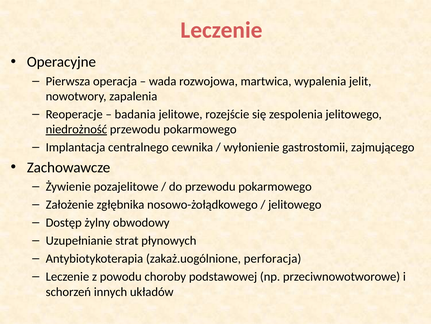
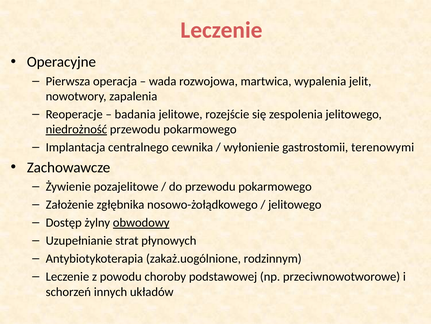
zajmującego: zajmującego -> terenowymi
obwodowy underline: none -> present
perforacja: perforacja -> rodzinnym
